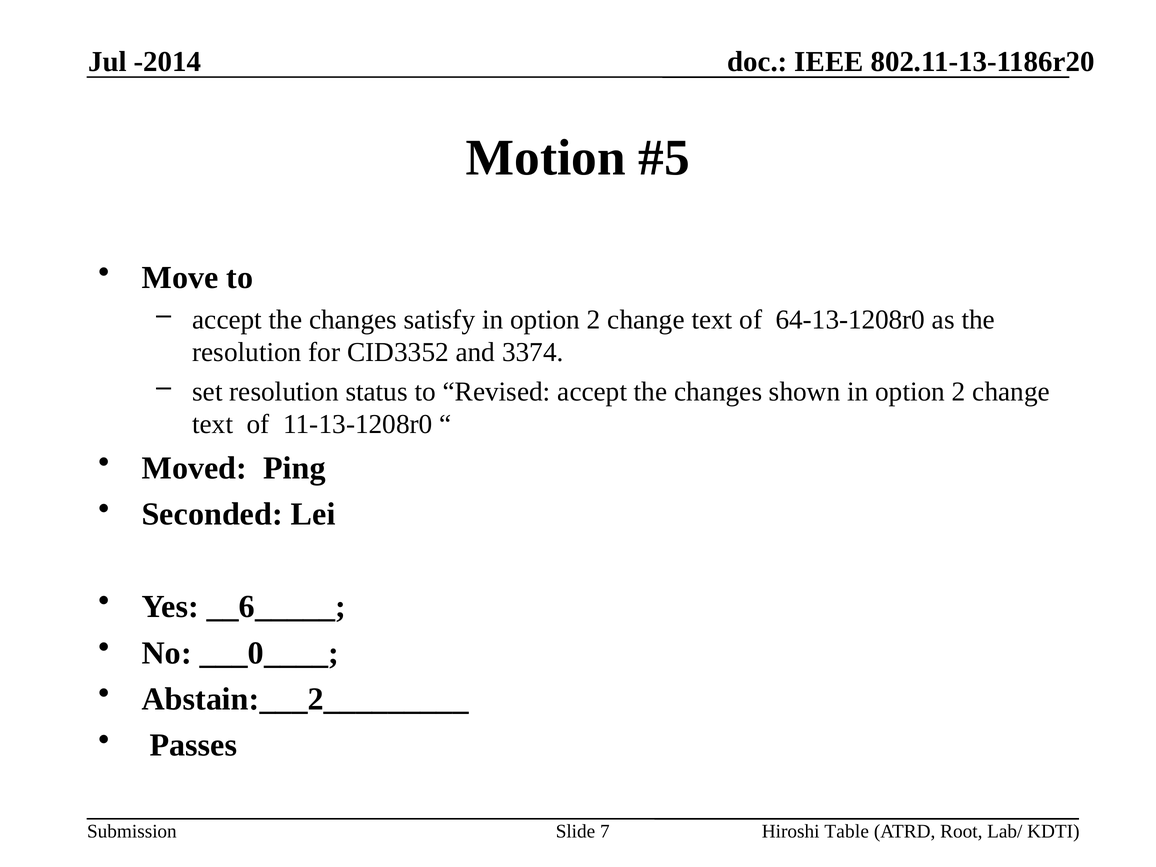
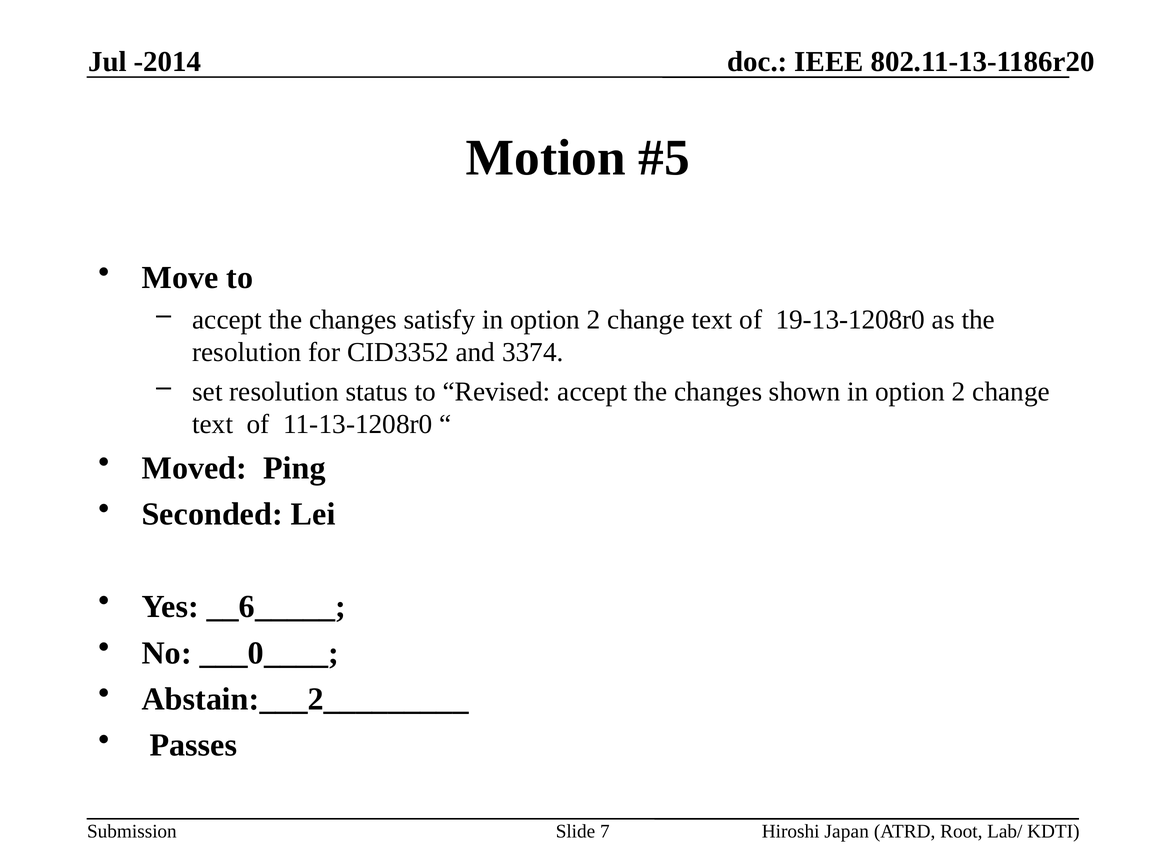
64-13-1208r0: 64-13-1208r0 -> 19-13-1208r0
Table: Table -> Japan
